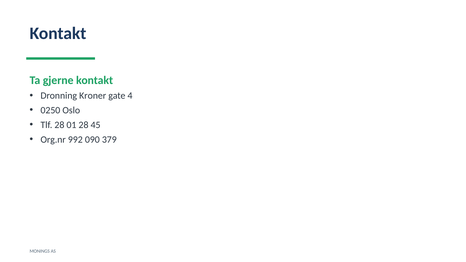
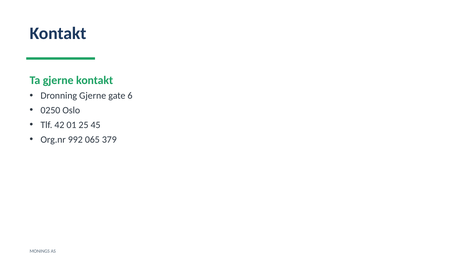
Dronning Kroner: Kroner -> Gjerne
4: 4 -> 6
Tlf 28: 28 -> 42
01 28: 28 -> 25
090: 090 -> 065
